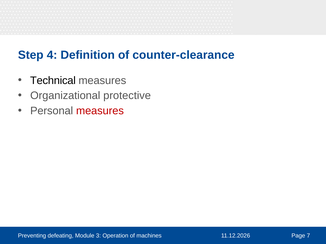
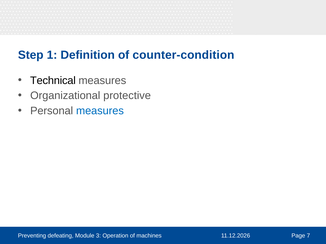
4: 4 -> 1
counter-clearance: counter-clearance -> counter-condition
measures at (100, 111) colour: red -> blue
